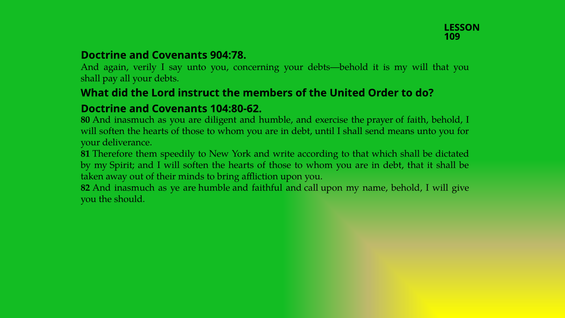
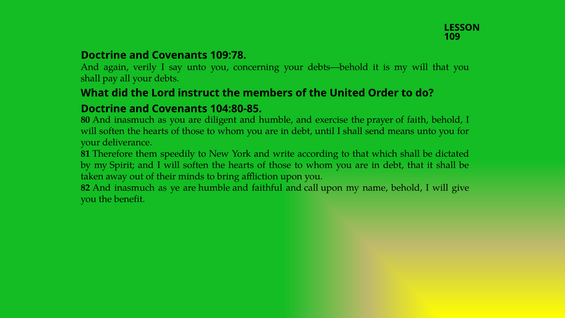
904:78: 904:78 -> 109:78
104:80-62: 104:80-62 -> 104:80-85
should: should -> benefit
